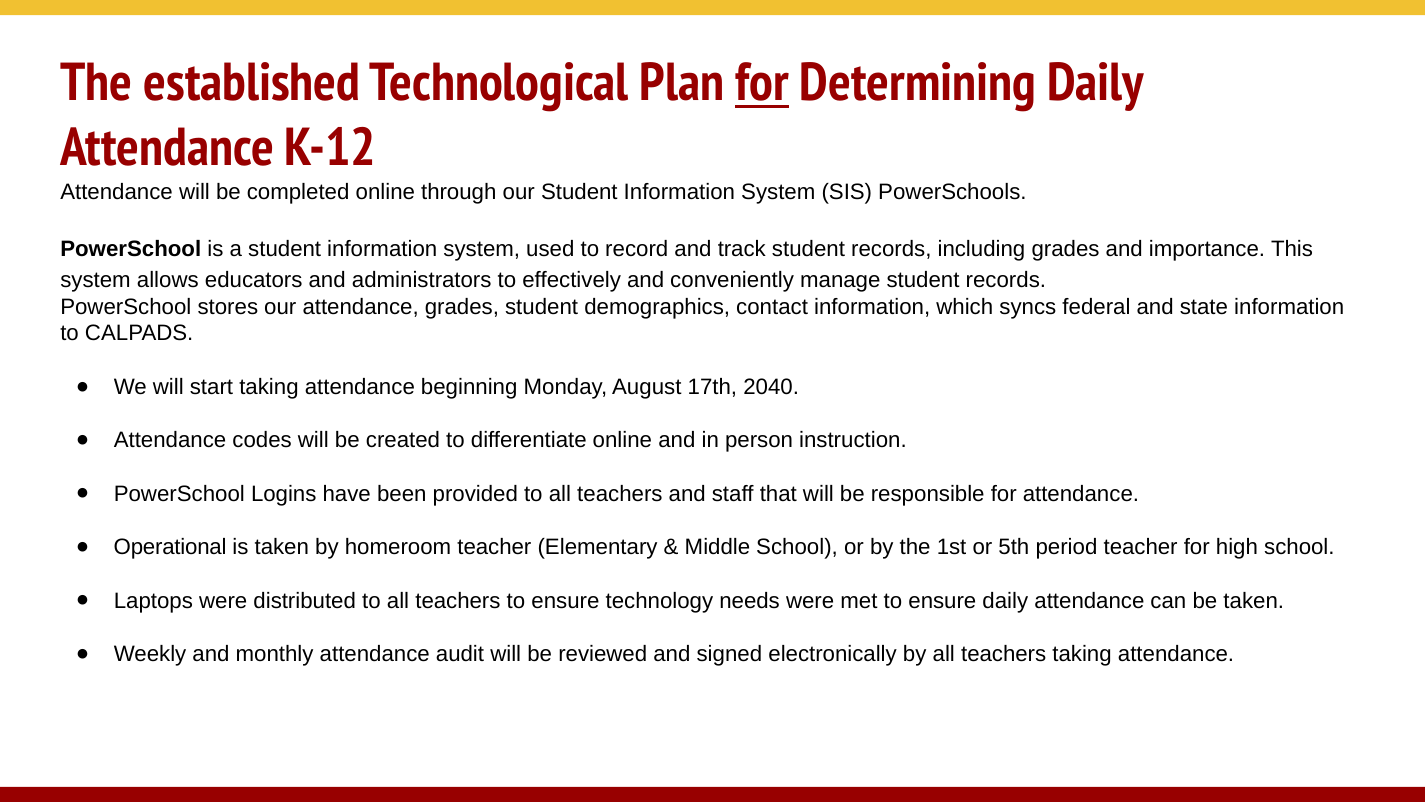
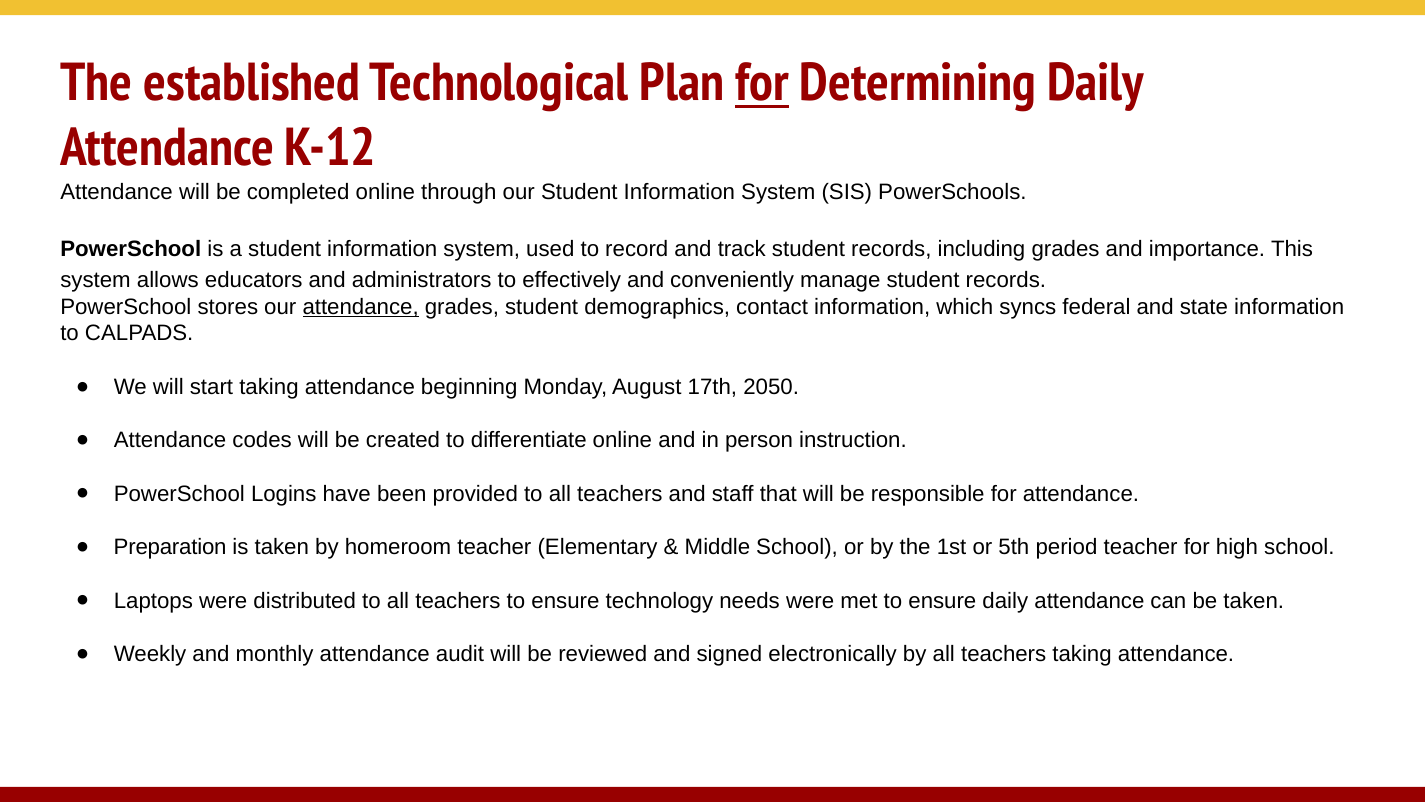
attendance at (361, 307) underline: none -> present
2040: 2040 -> 2050
Operational: Operational -> Preparation
